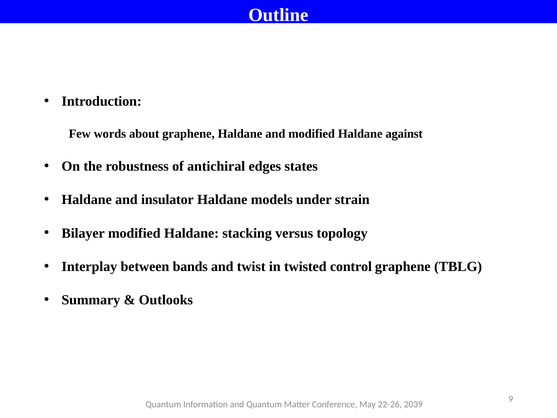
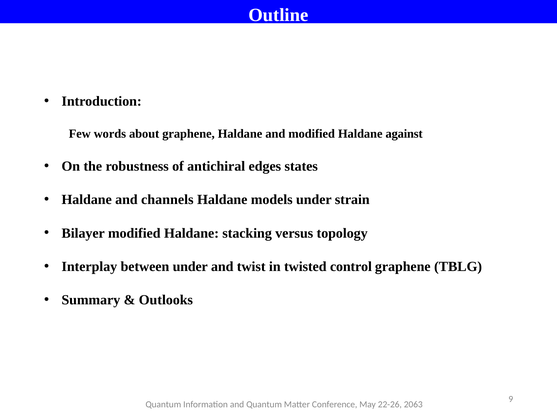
insulator: insulator -> channels
between bands: bands -> under
2039: 2039 -> 2063
